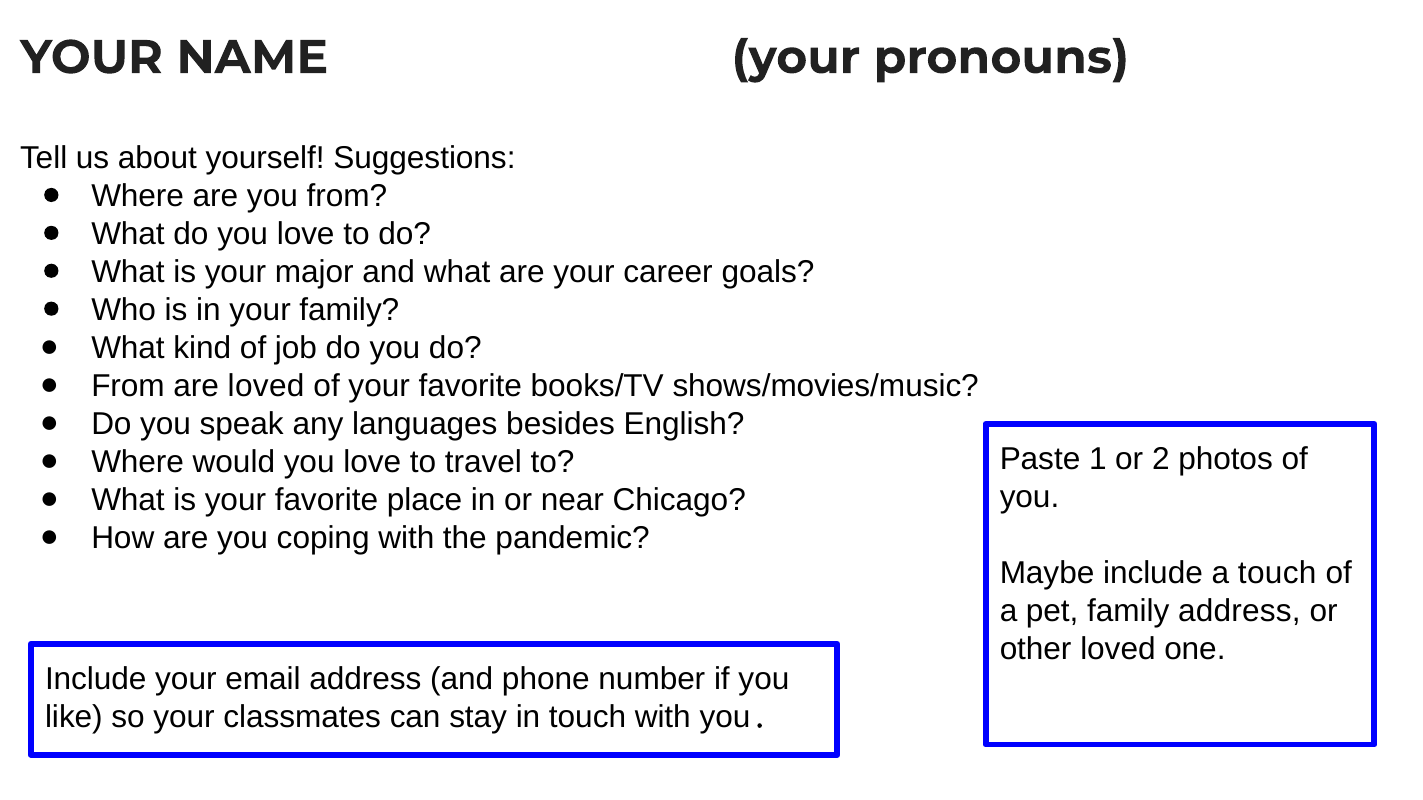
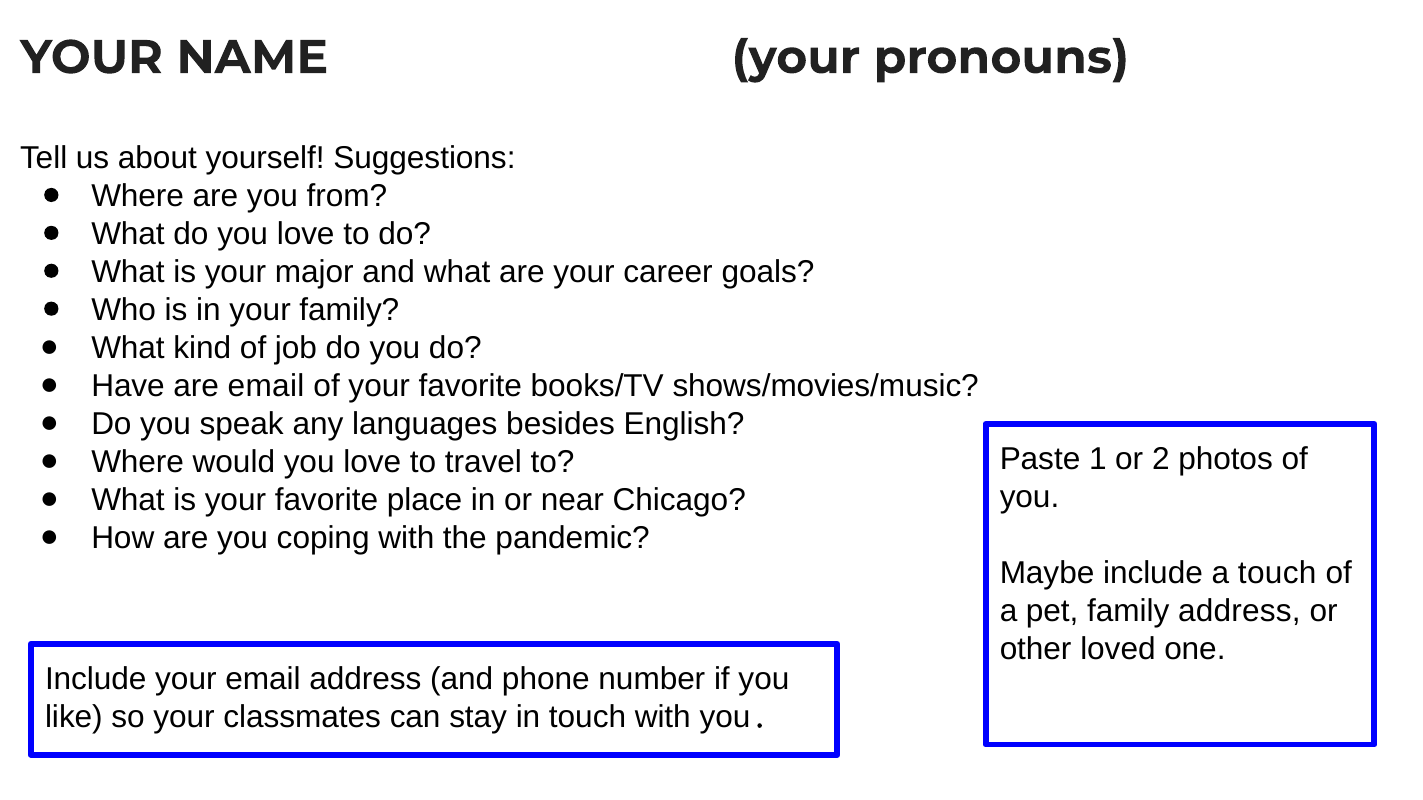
From at (128, 386): From -> Have
are loved: loved -> email
